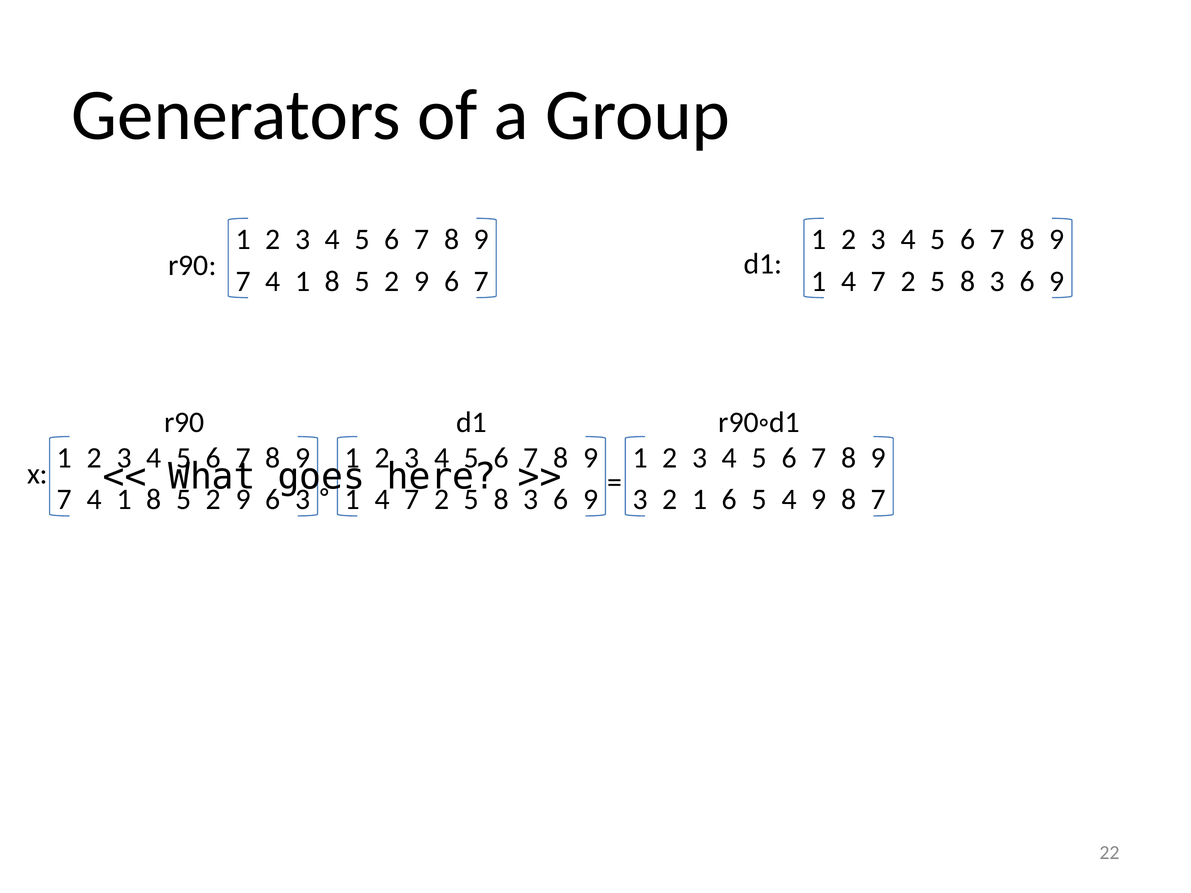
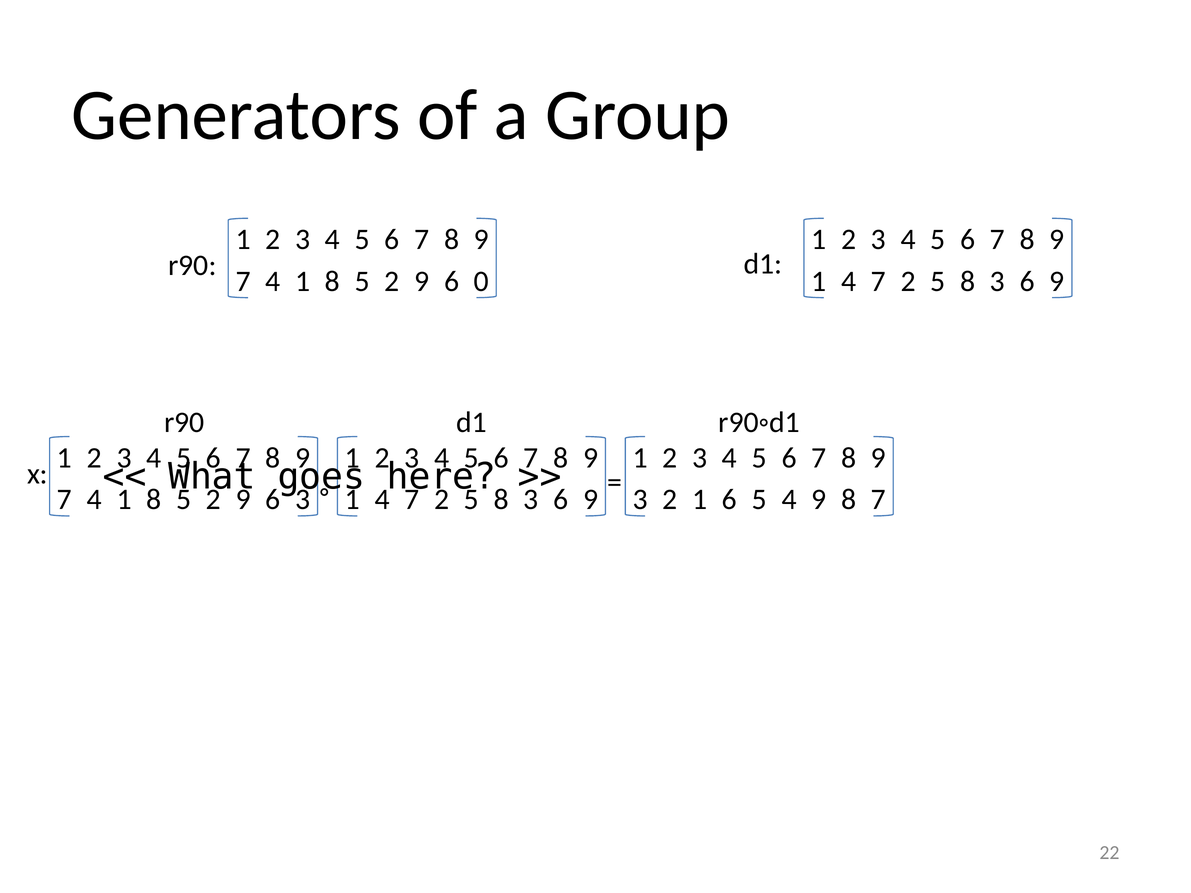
9 6 7: 7 -> 0
